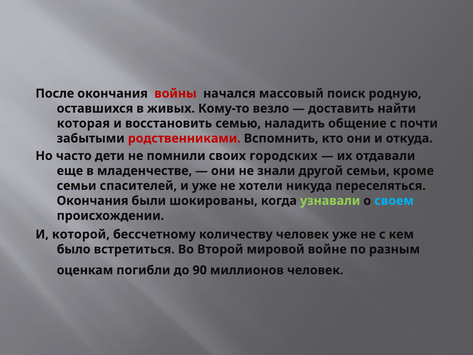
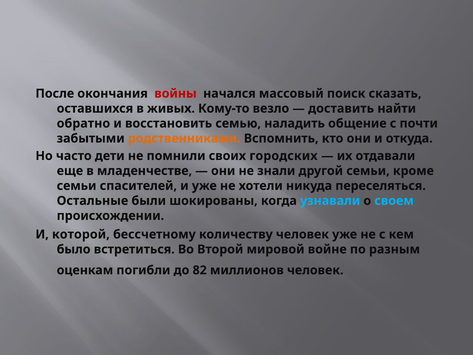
родную: родную -> сказать
которая: которая -> обратно
родственниками colour: red -> orange
Окончания at (93, 201): Окончания -> Остальные
узнавали colour: light green -> light blue
90: 90 -> 82
